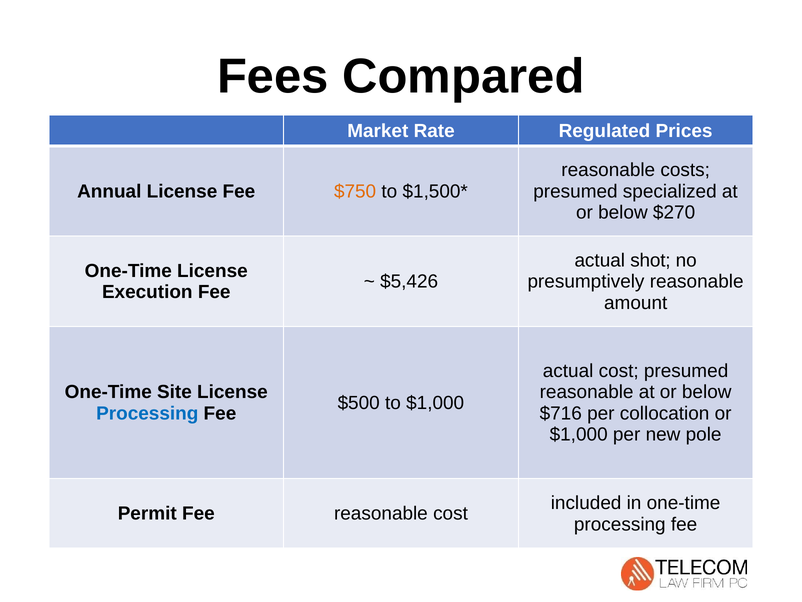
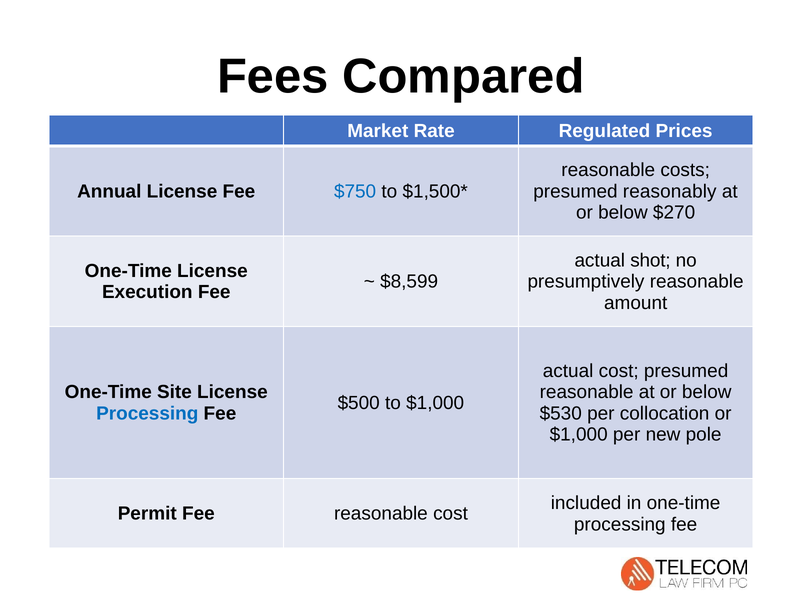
$750 colour: orange -> blue
specialized: specialized -> reasonably
$5,426: $5,426 -> $8,599
$716: $716 -> $530
